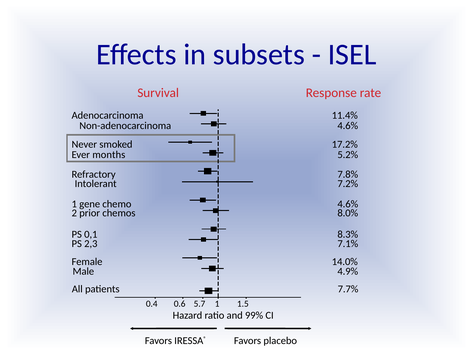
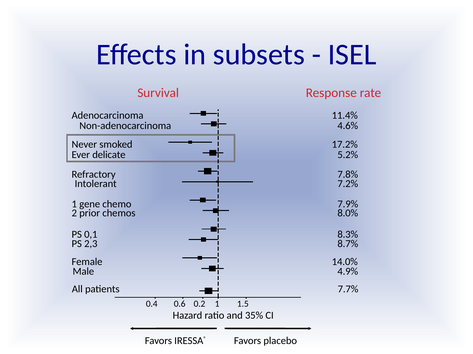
months: months -> delicate
4.6% at (348, 205): 4.6% -> 7.9%
7.1%: 7.1% -> 8.7%
5.7: 5.7 -> 0.2
99%: 99% -> 35%
